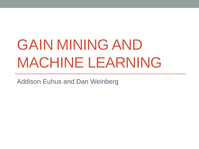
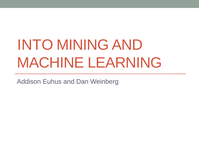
GAIN: GAIN -> INTO
